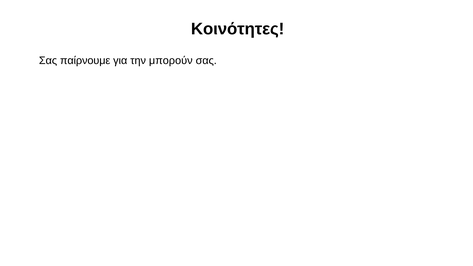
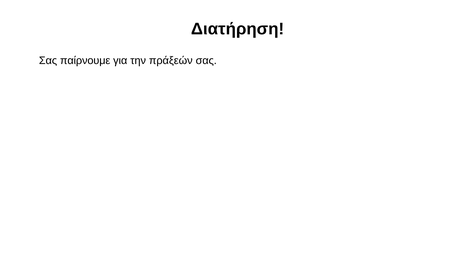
Κοινότητες: Κοινότητες -> Διατήρηση
μπορούν: μπορούν -> πράξεών
